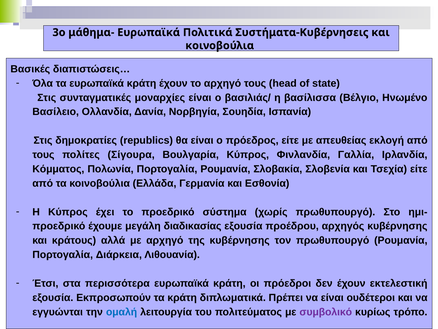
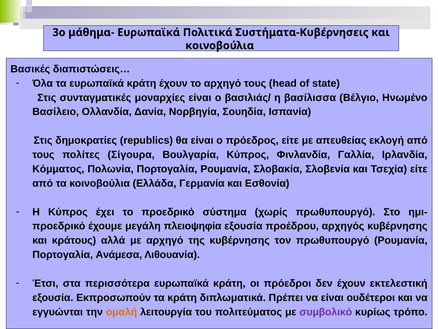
διαδικασίας: διαδικασίας -> πλειοψηφία
Διάρκεια: Διάρκεια -> Ανάμεσα
ομαλή colour: blue -> orange
